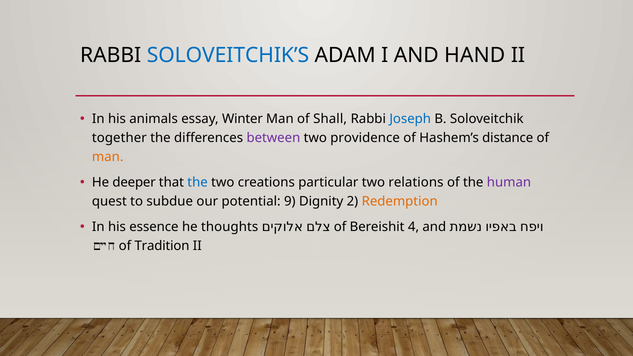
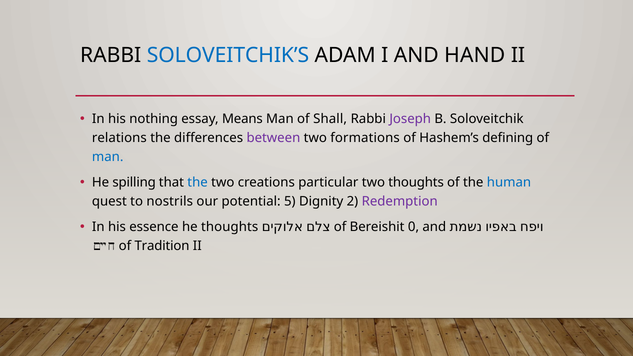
animals: animals -> nothing
Winter: Winter -> Means
Joseph colour: blue -> purple
together: together -> relations
providence: providence -> formations
distance: distance -> defining
man at (108, 157) colour: orange -> blue
deeper: deeper -> spilling
two relations: relations -> thoughts
human colour: purple -> blue
subdue: subdue -> nostrils
9: 9 -> 5
Redemption colour: orange -> purple
4: 4 -> 0
